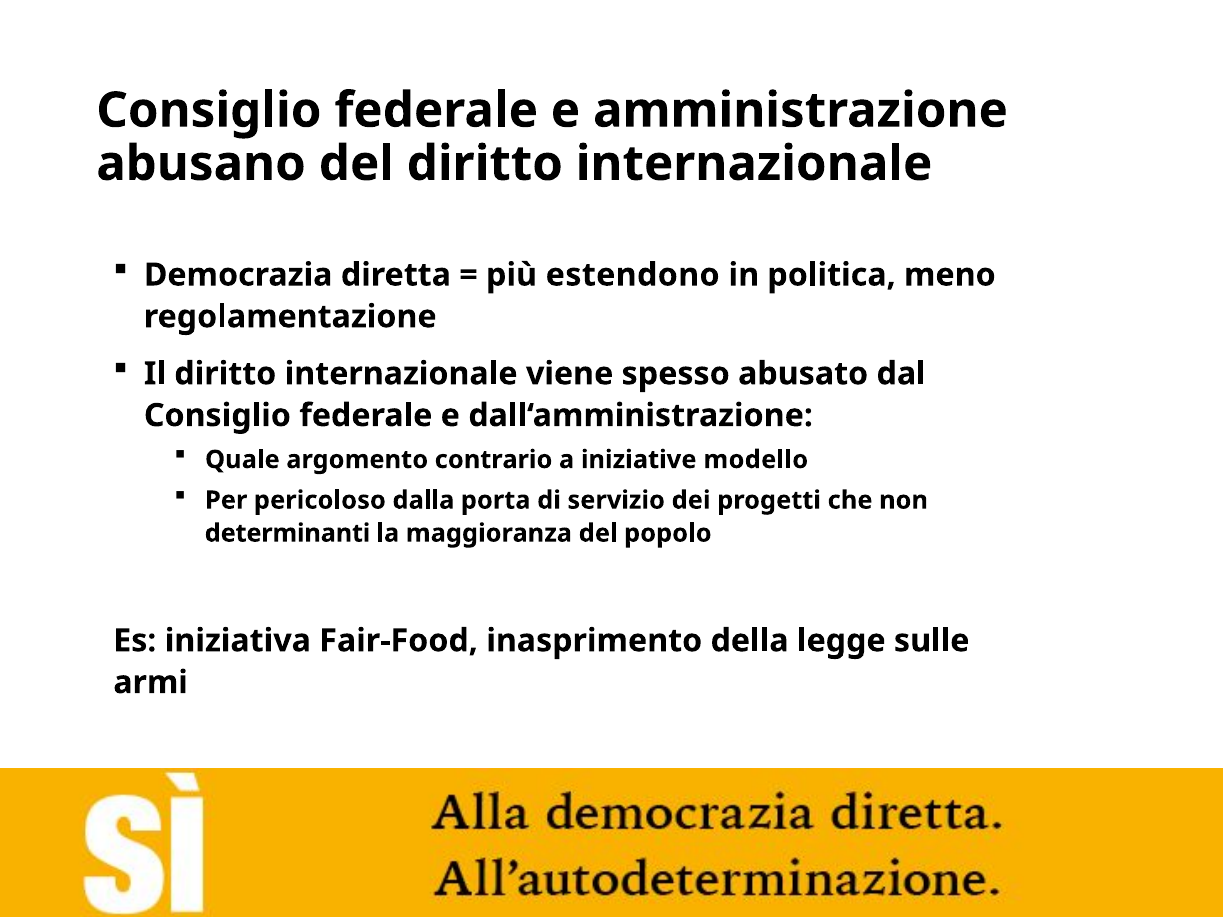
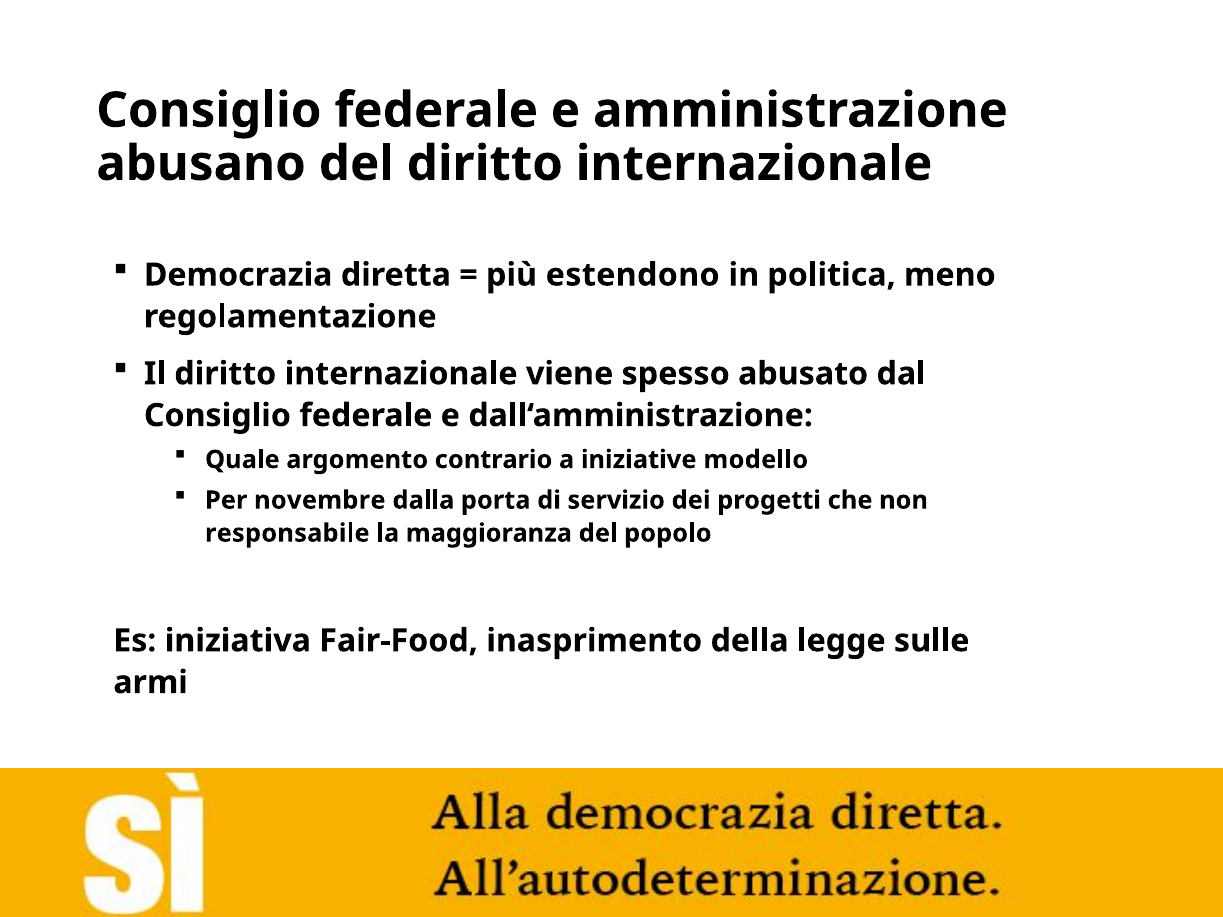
pericoloso: pericoloso -> novembre
determinanti: determinanti -> responsabile
